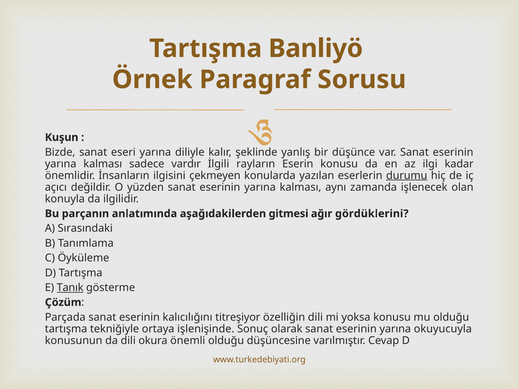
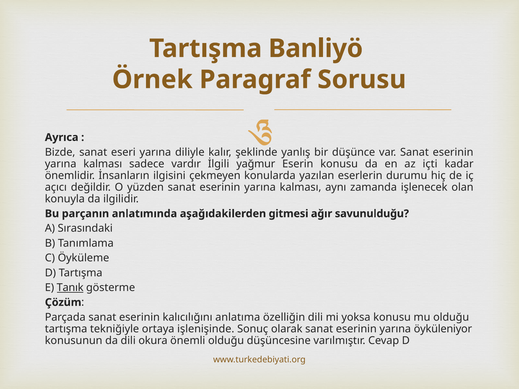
Kuşun: Kuşun -> Ayrıca
rayların: rayların -> yağmur
ilgi: ilgi -> içti
durumu underline: present -> none
gördüklerini: gördüklerini -> savunulduğu
titreşiyor: titreşiyor -> anlatıma
okuyucuyla: okuyucuyla -> öyküleniyor
